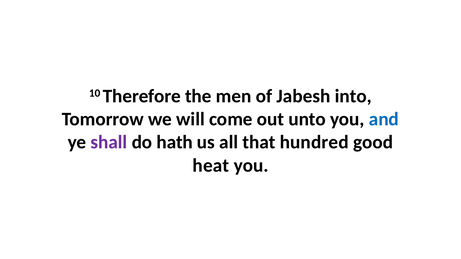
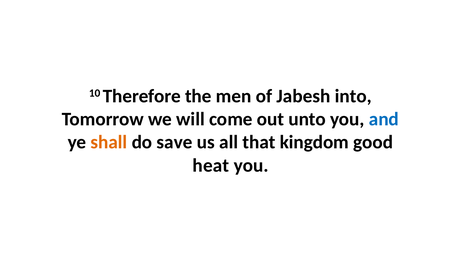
shall colour: purple -> orange
hath: hath -> save
hundred: hundred -> kingdom
